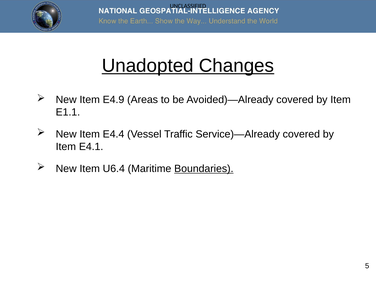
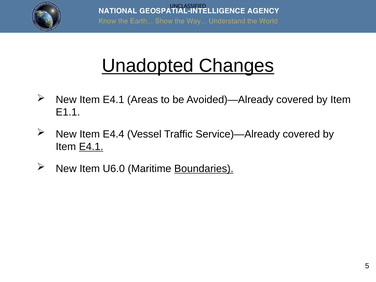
New Item E4.9: E4.9 -> E4.1
E4.1 at (91, 147) underline: none -> present
U6.4: U6.4 -> U6.0
